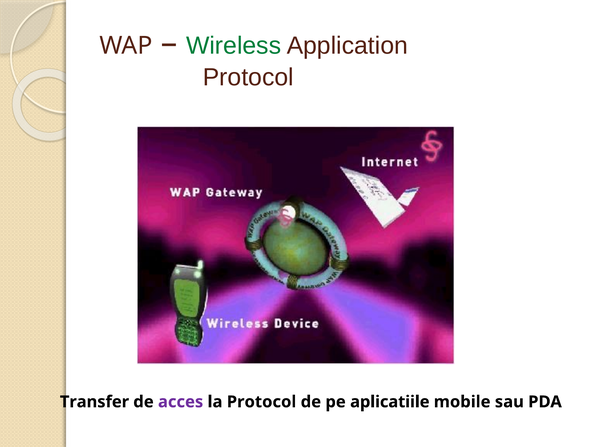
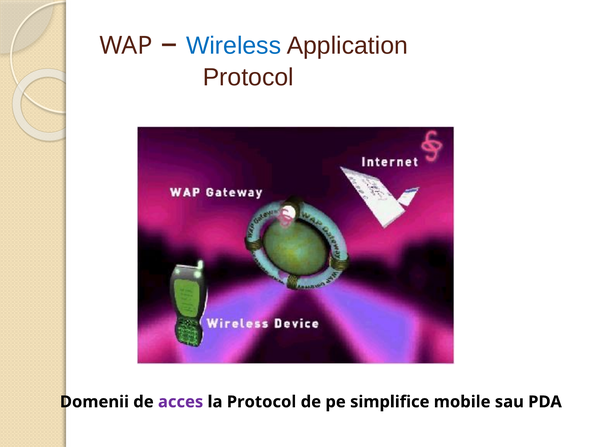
Wireless colour: green -> blue
Transfer: Transfer -> Domenii
aplicatiile: aplicatiile -> simplifice
